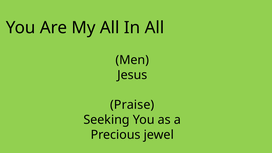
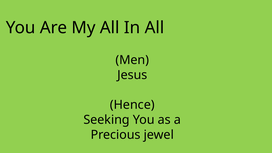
Praise: Praise -> Hence
